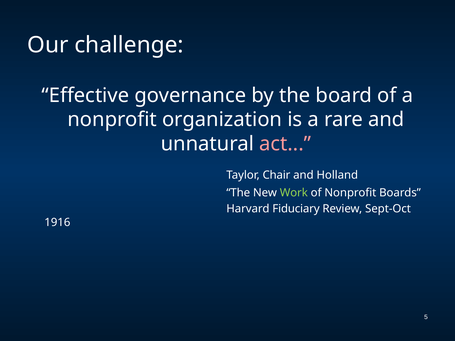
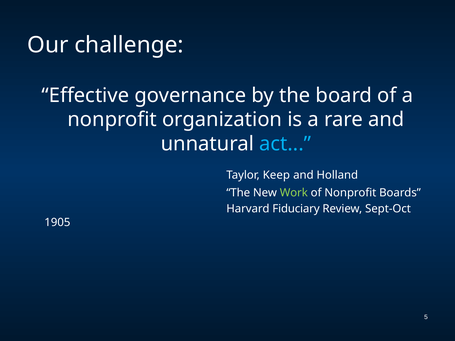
act colour: pink -> light blue
Chair: Chair -> Keep
1916: 1916 -> 1905
